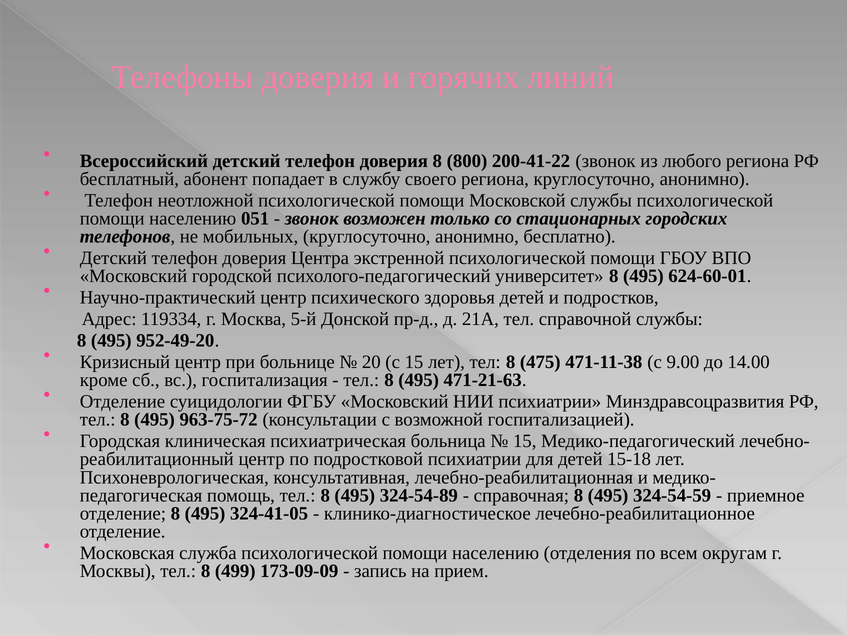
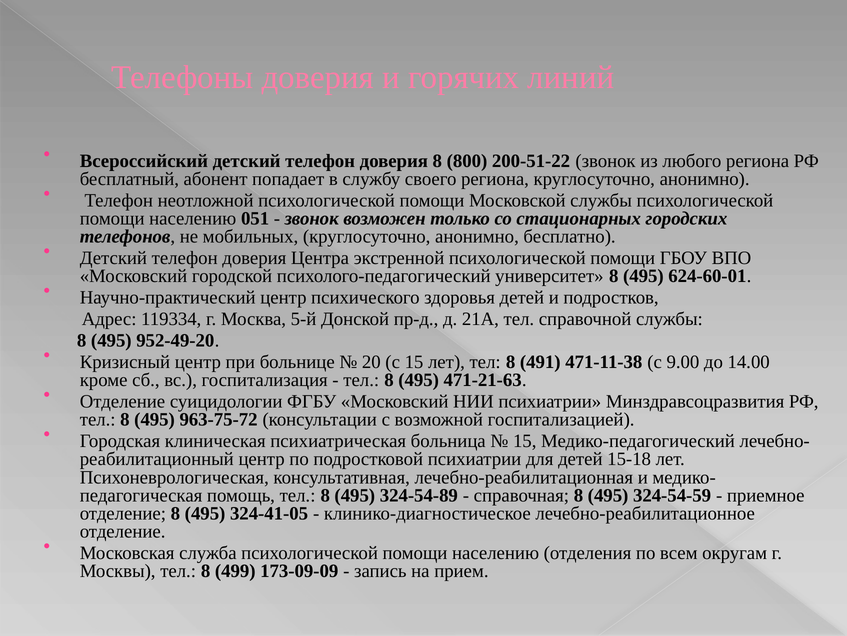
200-41-22: 200-41-22 -> 200-51-22
475: 475 -> 491
